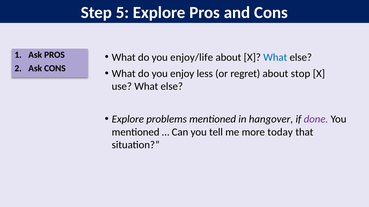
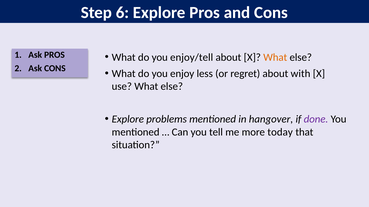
5: 5 -> 6
enjoy/life: enjoy/life -> enjoy/tell
What at (275, 57) colour: blue -> orange
stop: stop -> with
